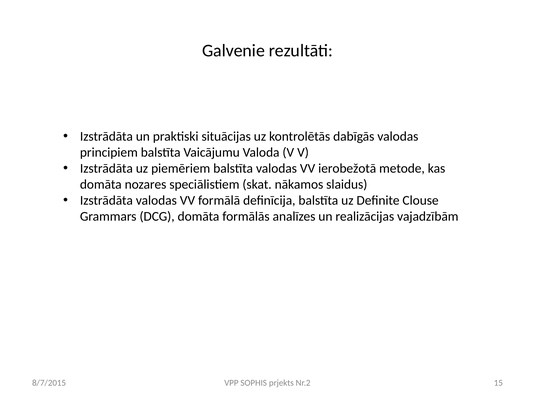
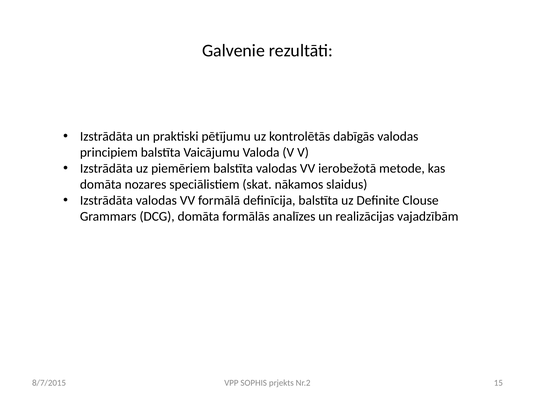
situācijas: situācijas -> pētījumu
